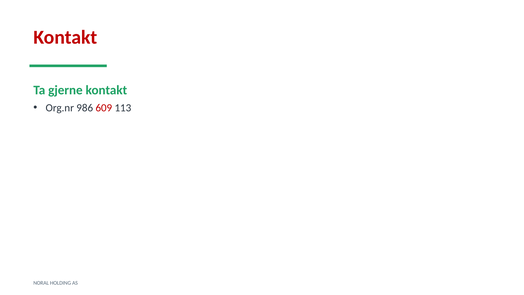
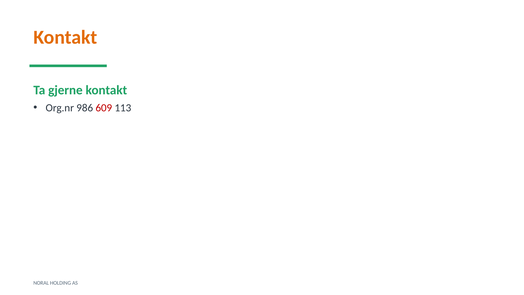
Kontakt at (65, 37) colour: red -> orange
